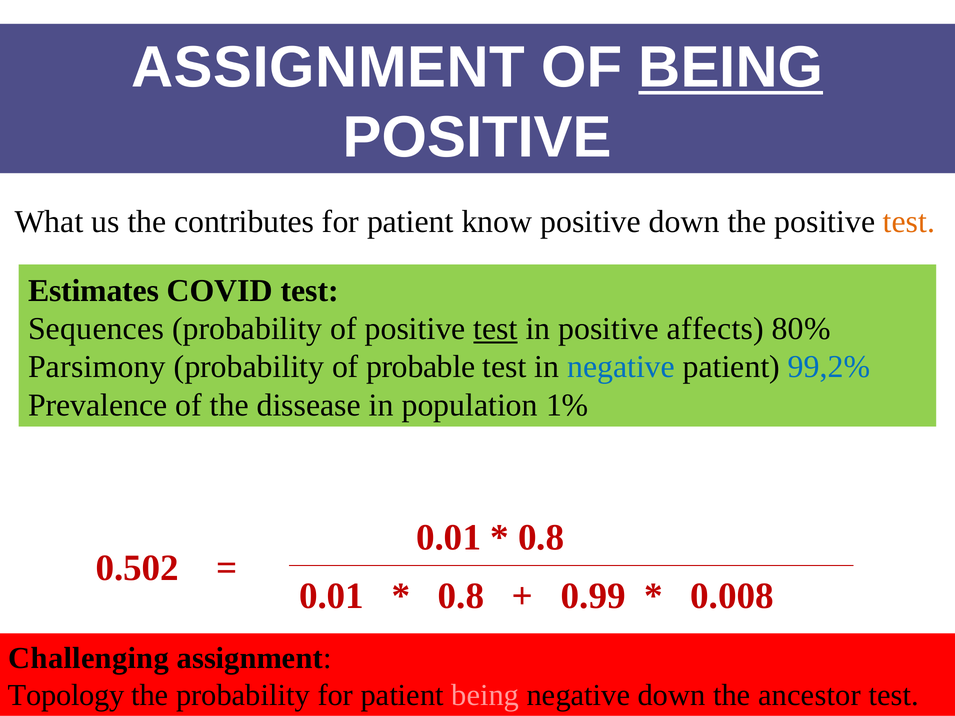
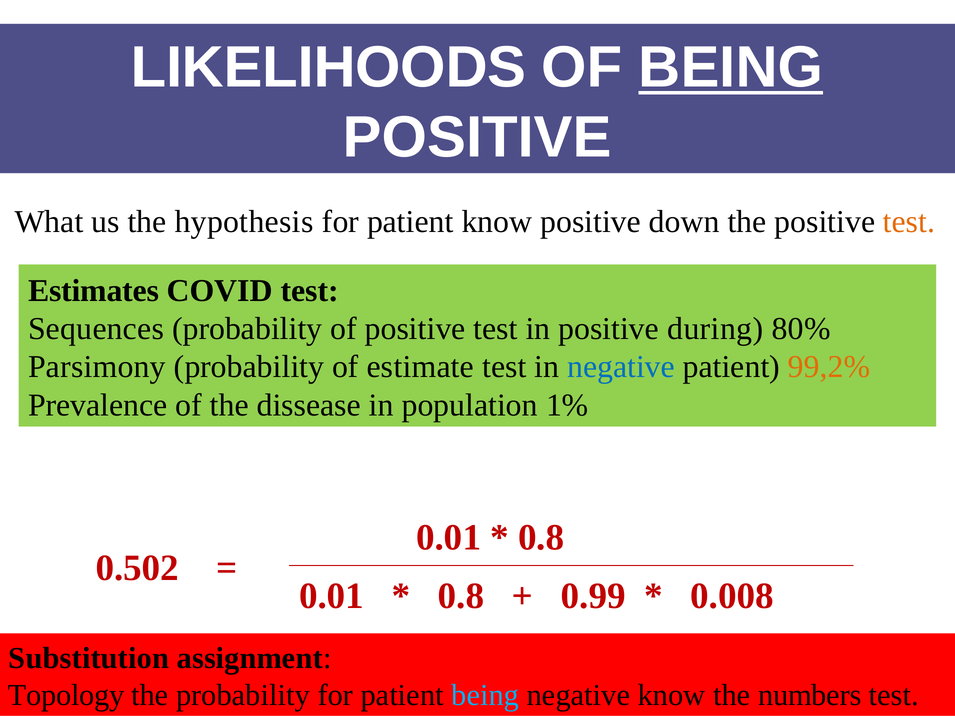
ASSIGNMENT at (328, 68): ASSIGNMENT -> LIKELIHOODS
contributes: contributes -> hypothesis
test at (495, 329) underline: present -> none
affects: affects -> during
probable: probable -> estimate
99,2% colour: blue -> orange
Challenging: Challenging -> Substitution
being at (485, 695) colour: pink -> light blue
negative down: down -> know
ancestor: ancestor -> numbers
